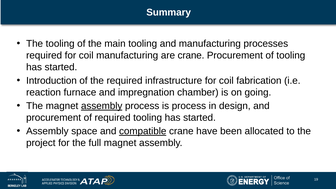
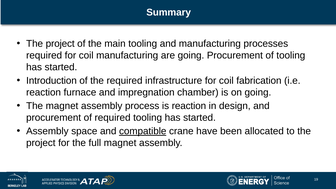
tooling at (60, 44): tooling -> project
are crane: crane -> going
assembly at (102, 106) underline: present -> none
is process: process -> reaction
